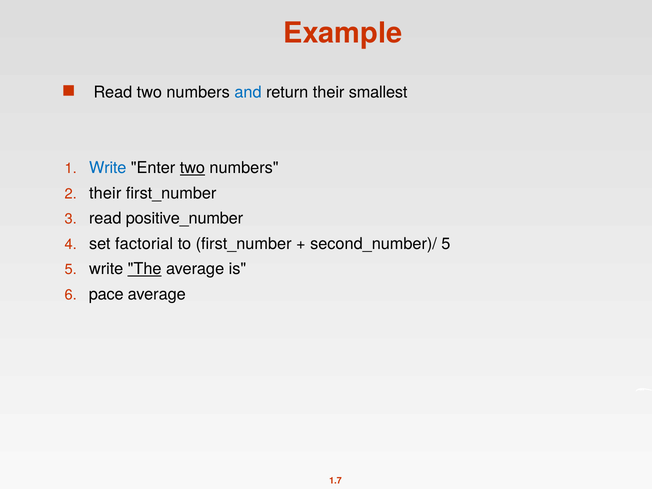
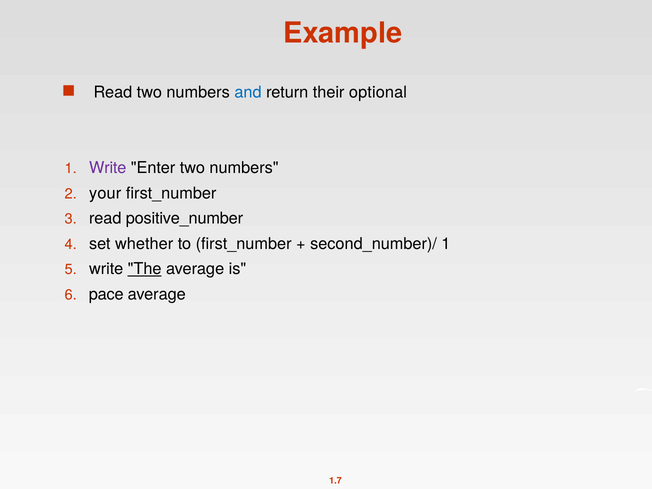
smallest: smallest -> optional
Write at (108, 168) colour: blue -> purple
two at (192, 168) underline: present -> none
2 their: their -> your
factorial: factorial -> whether
second_number)/ 5: 5 -> 1
